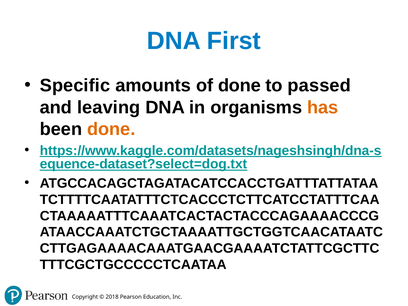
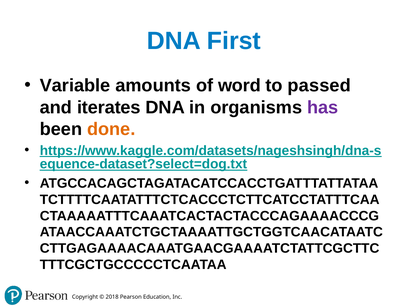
Specific: Specific -> Variable
of done: done -> word
leaving: leaving -> iterates
has colour: orange -> purple
